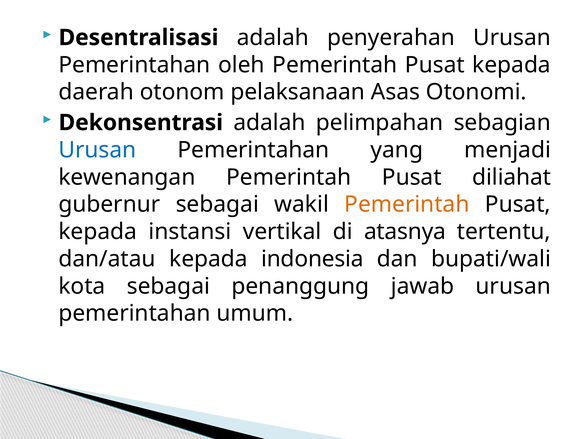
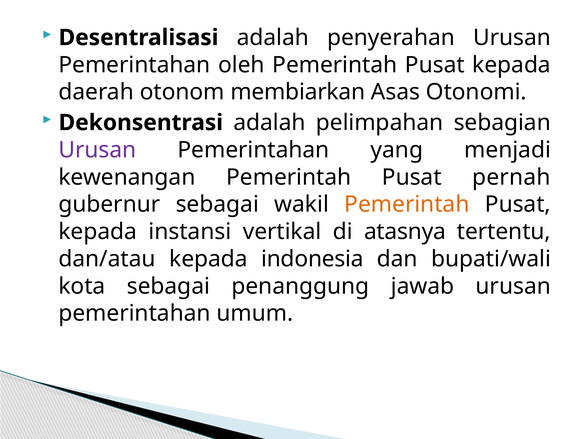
pelaksanaan: pelaksanaan -> membiarkan
Urusan at (97, 150) colour: blue -> purple
diliahat: diliahat -> pernah
